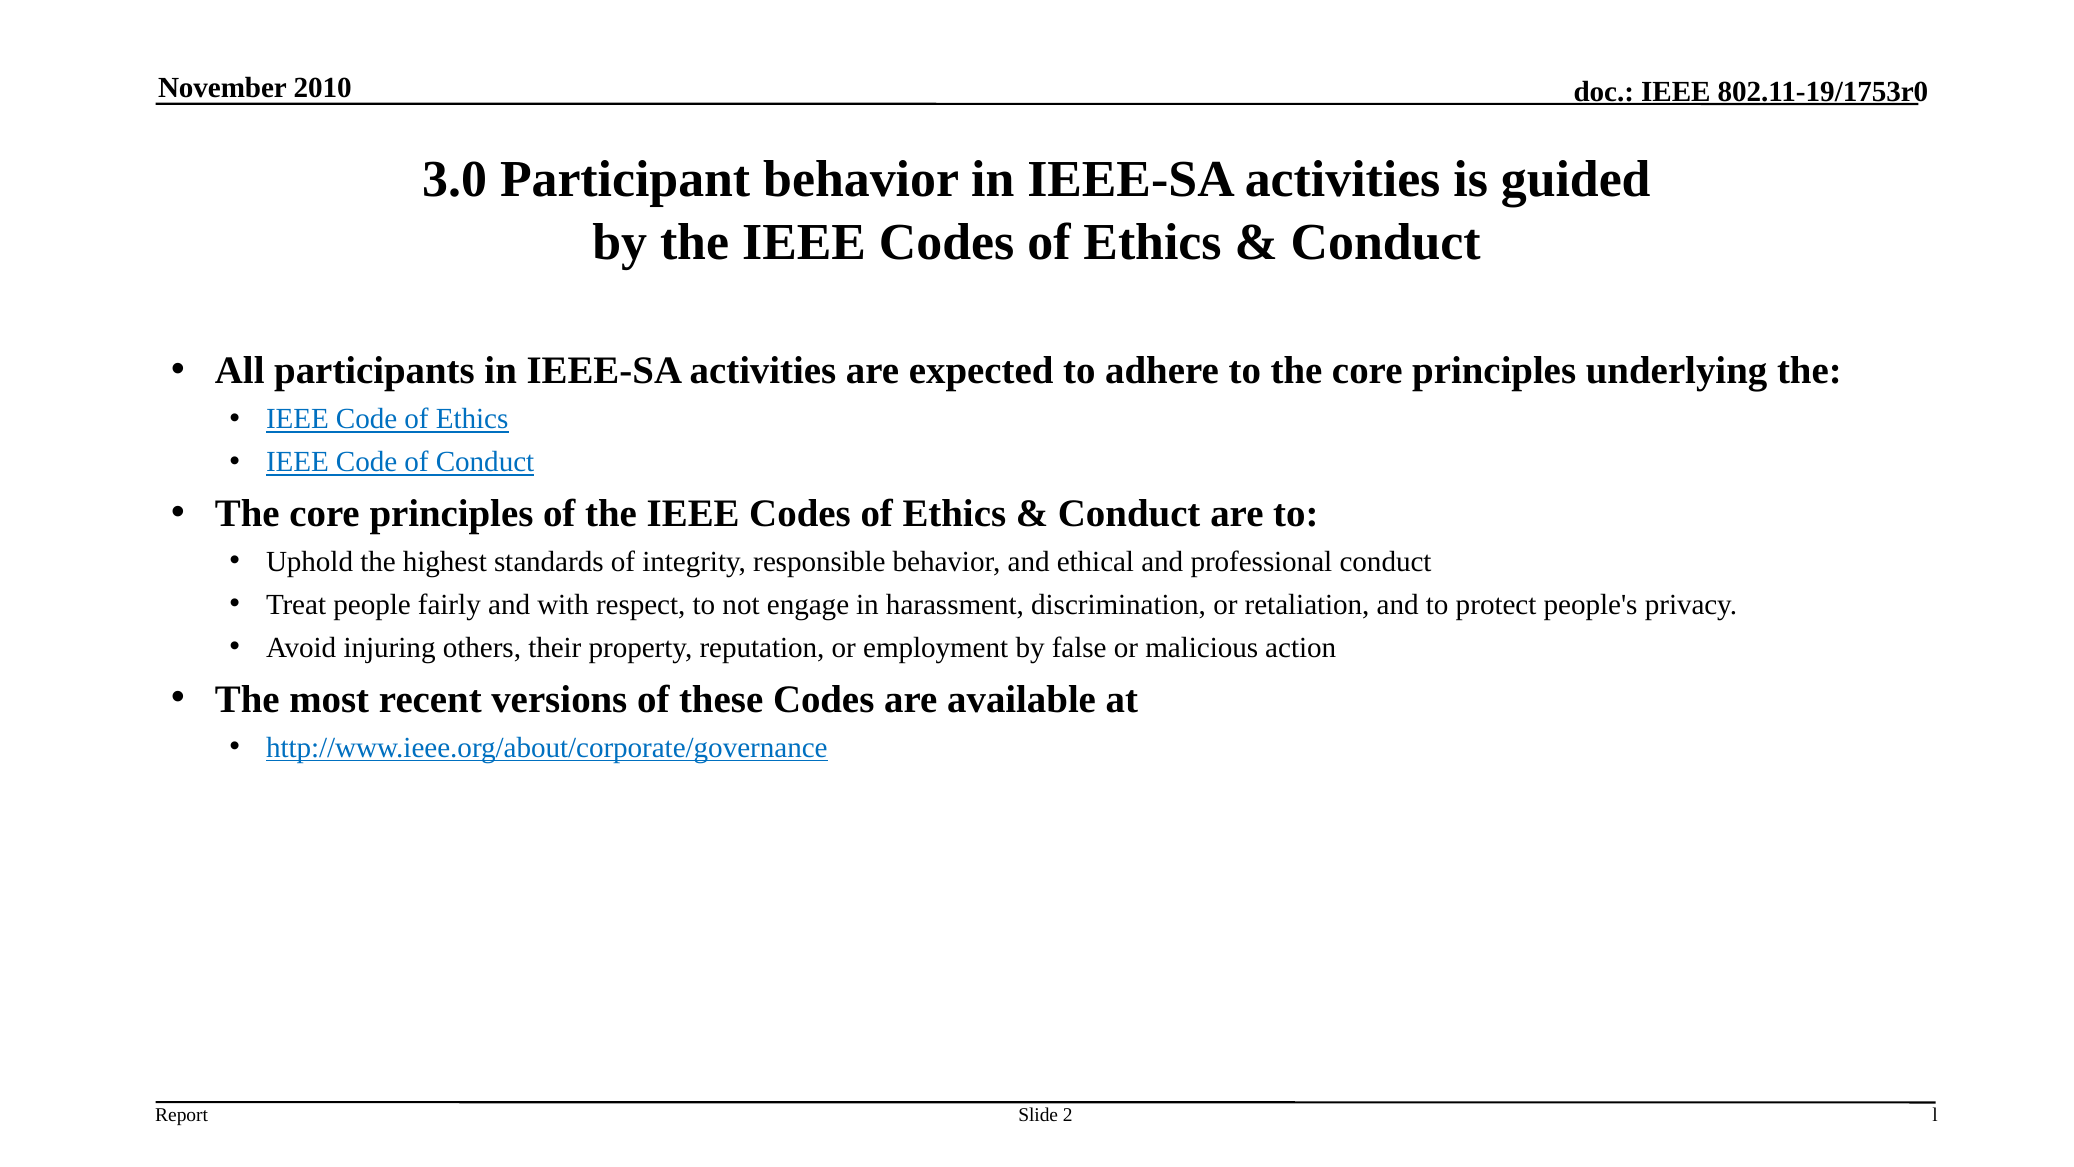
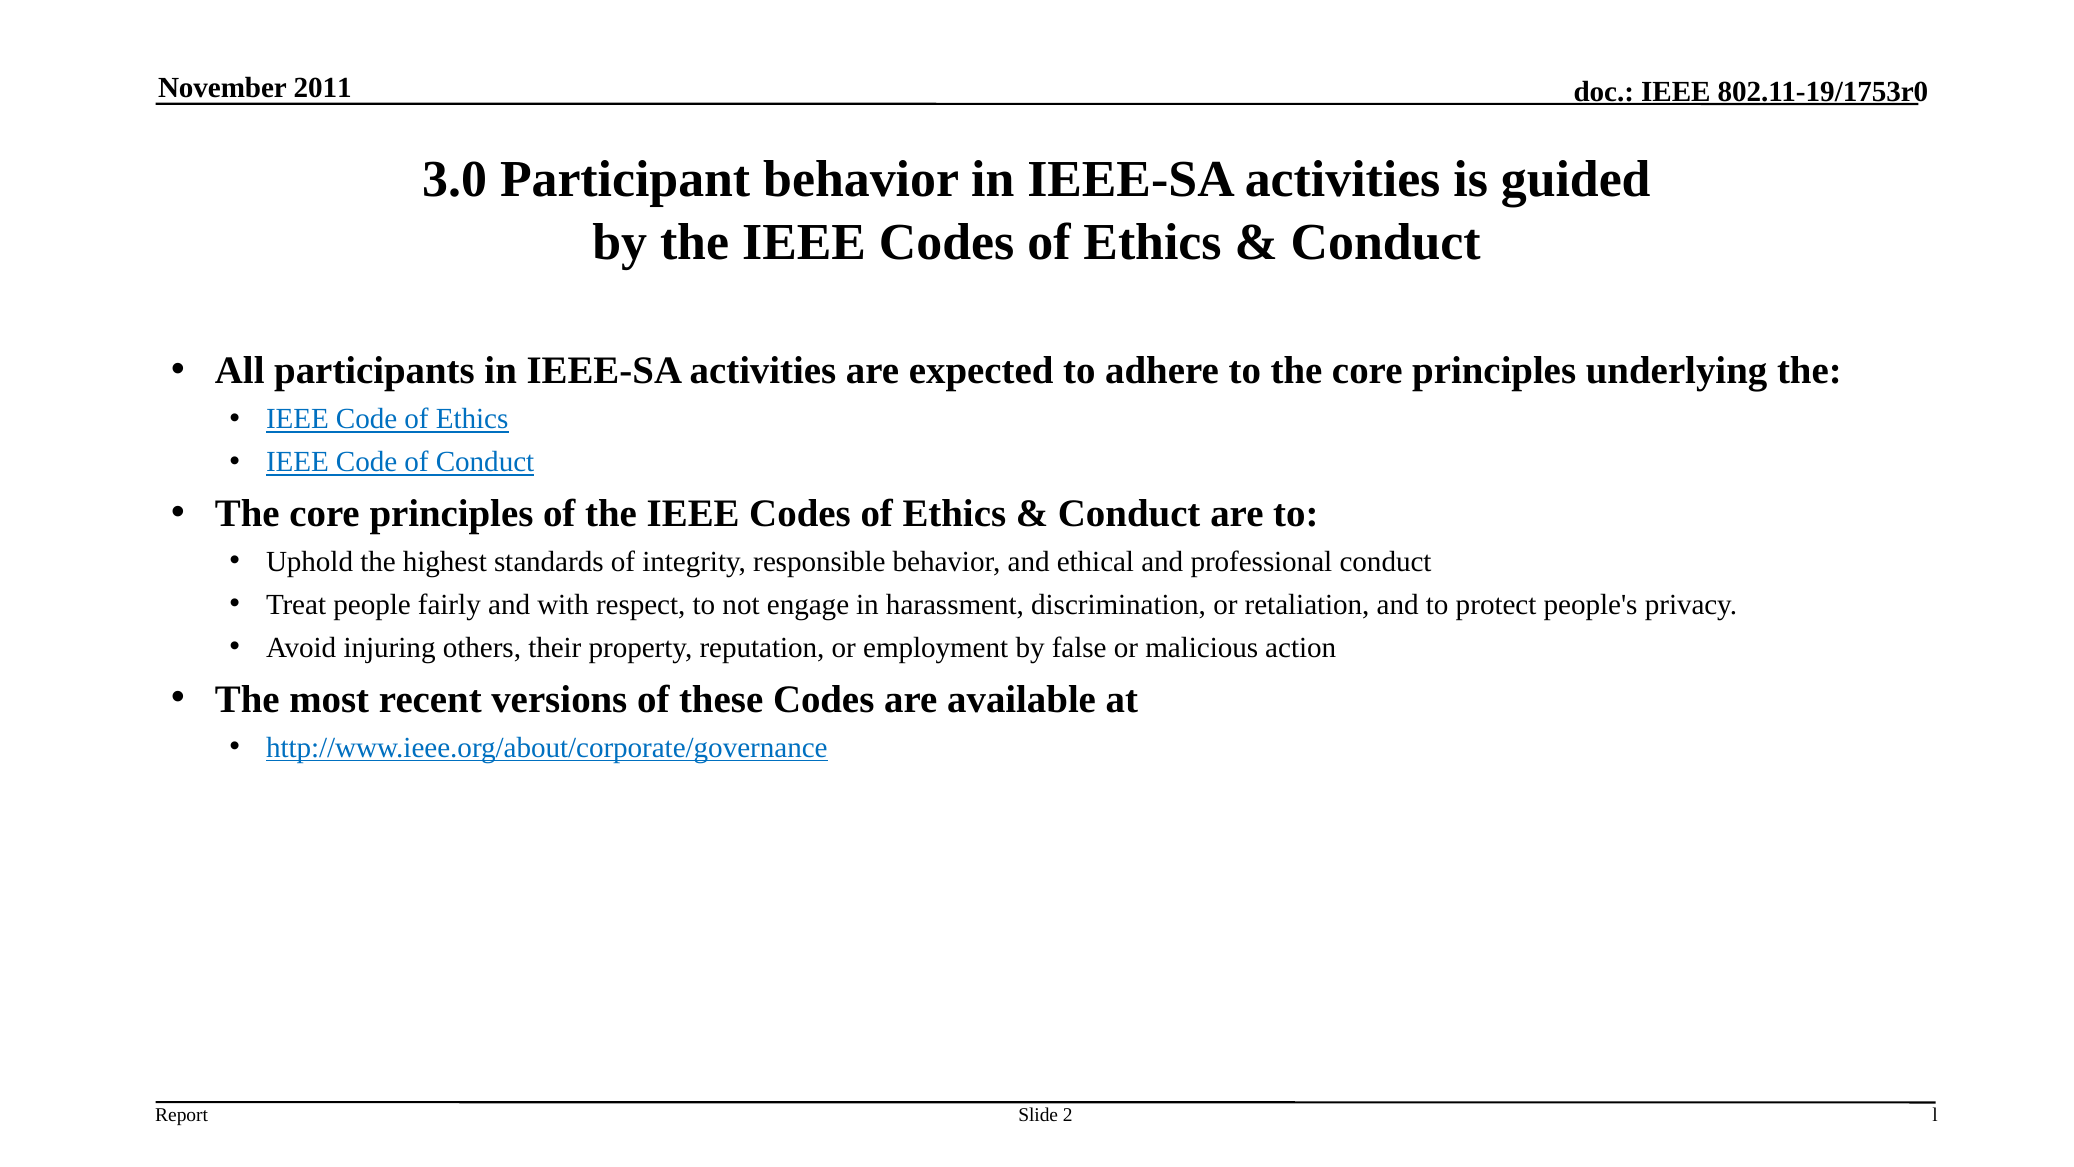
2010: 2010 -> 2011
